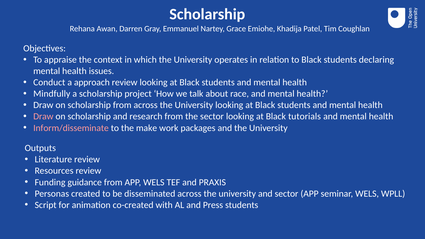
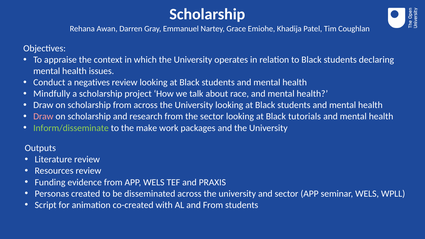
approach: approach -> negatives
Inform/disseminate colour: pink -> light green
guidance: guidance -> evidence
and Press: Press -> From
